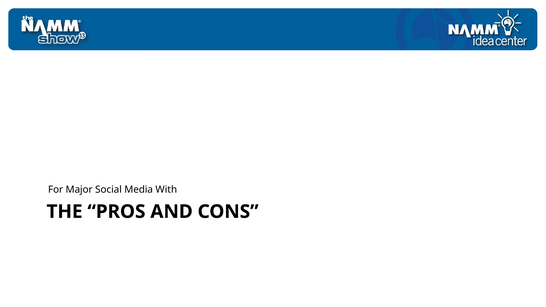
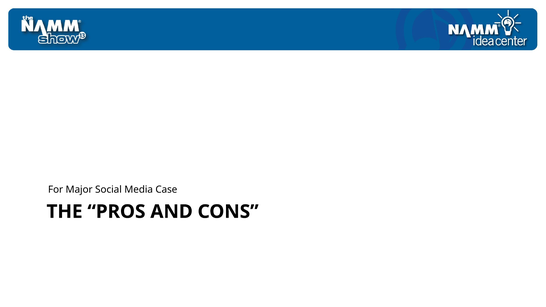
With: With -> Case
